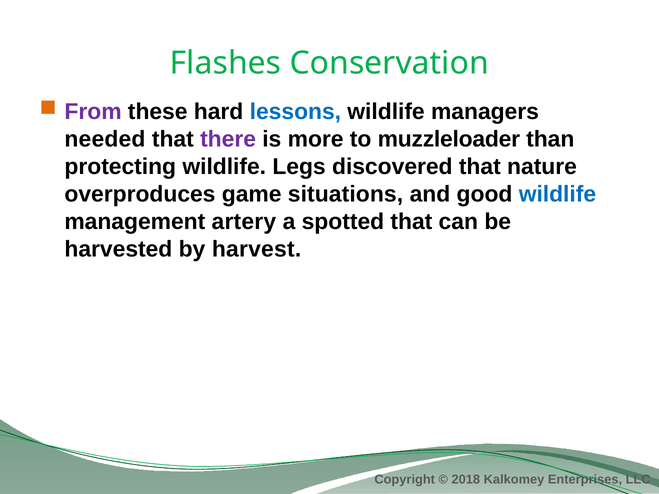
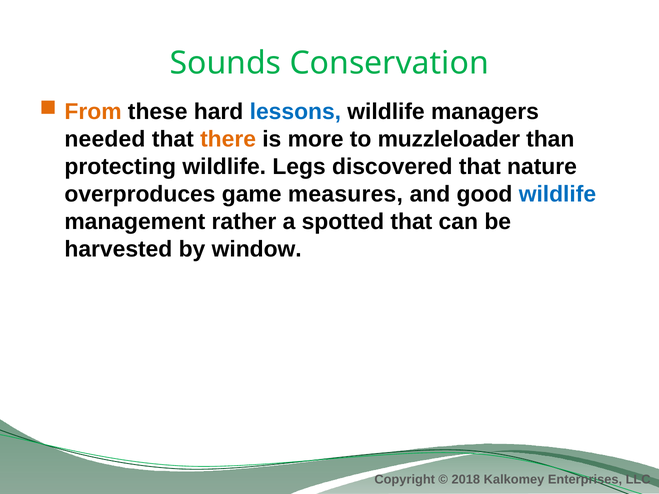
Flashes: Flashes -> Sounds
From colour: purple -> orange
there colour: purple -> orange
situations: situations -> measures
artery: artery -> rather
harvest: harvest -> window
